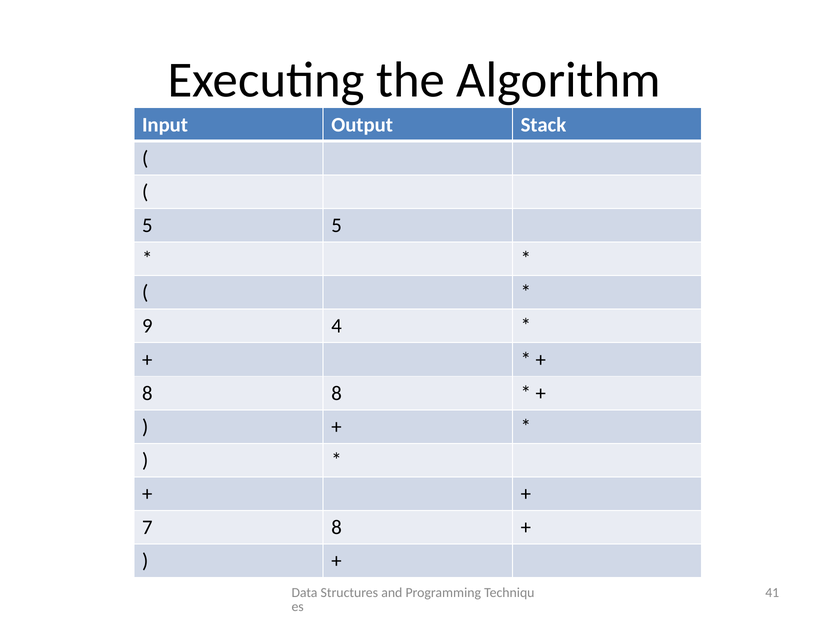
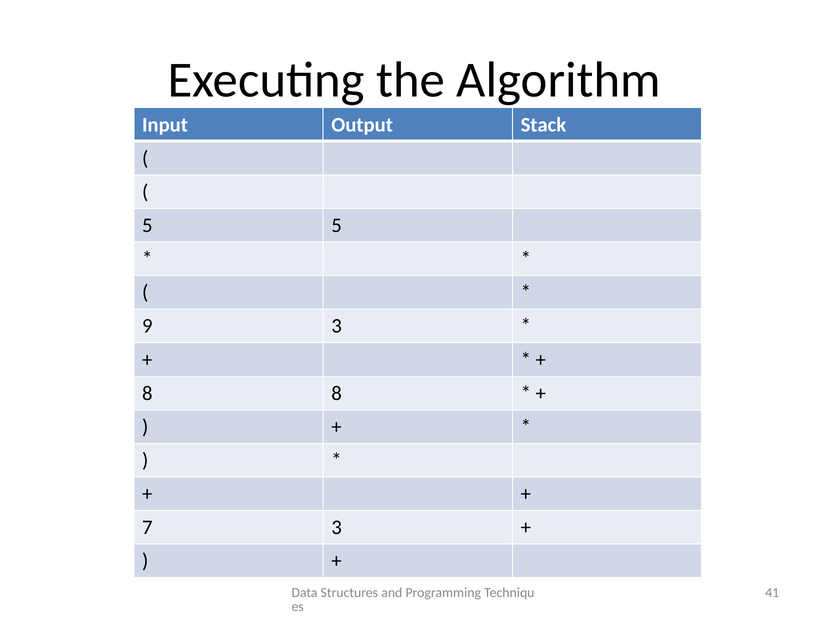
9 4: 4 -> 3
7 8: 8 -> 3
